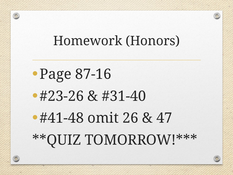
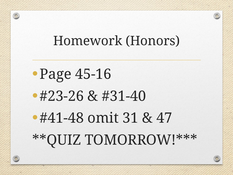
87-16: 87-16 -> 45-16
26: 26 -> 31
